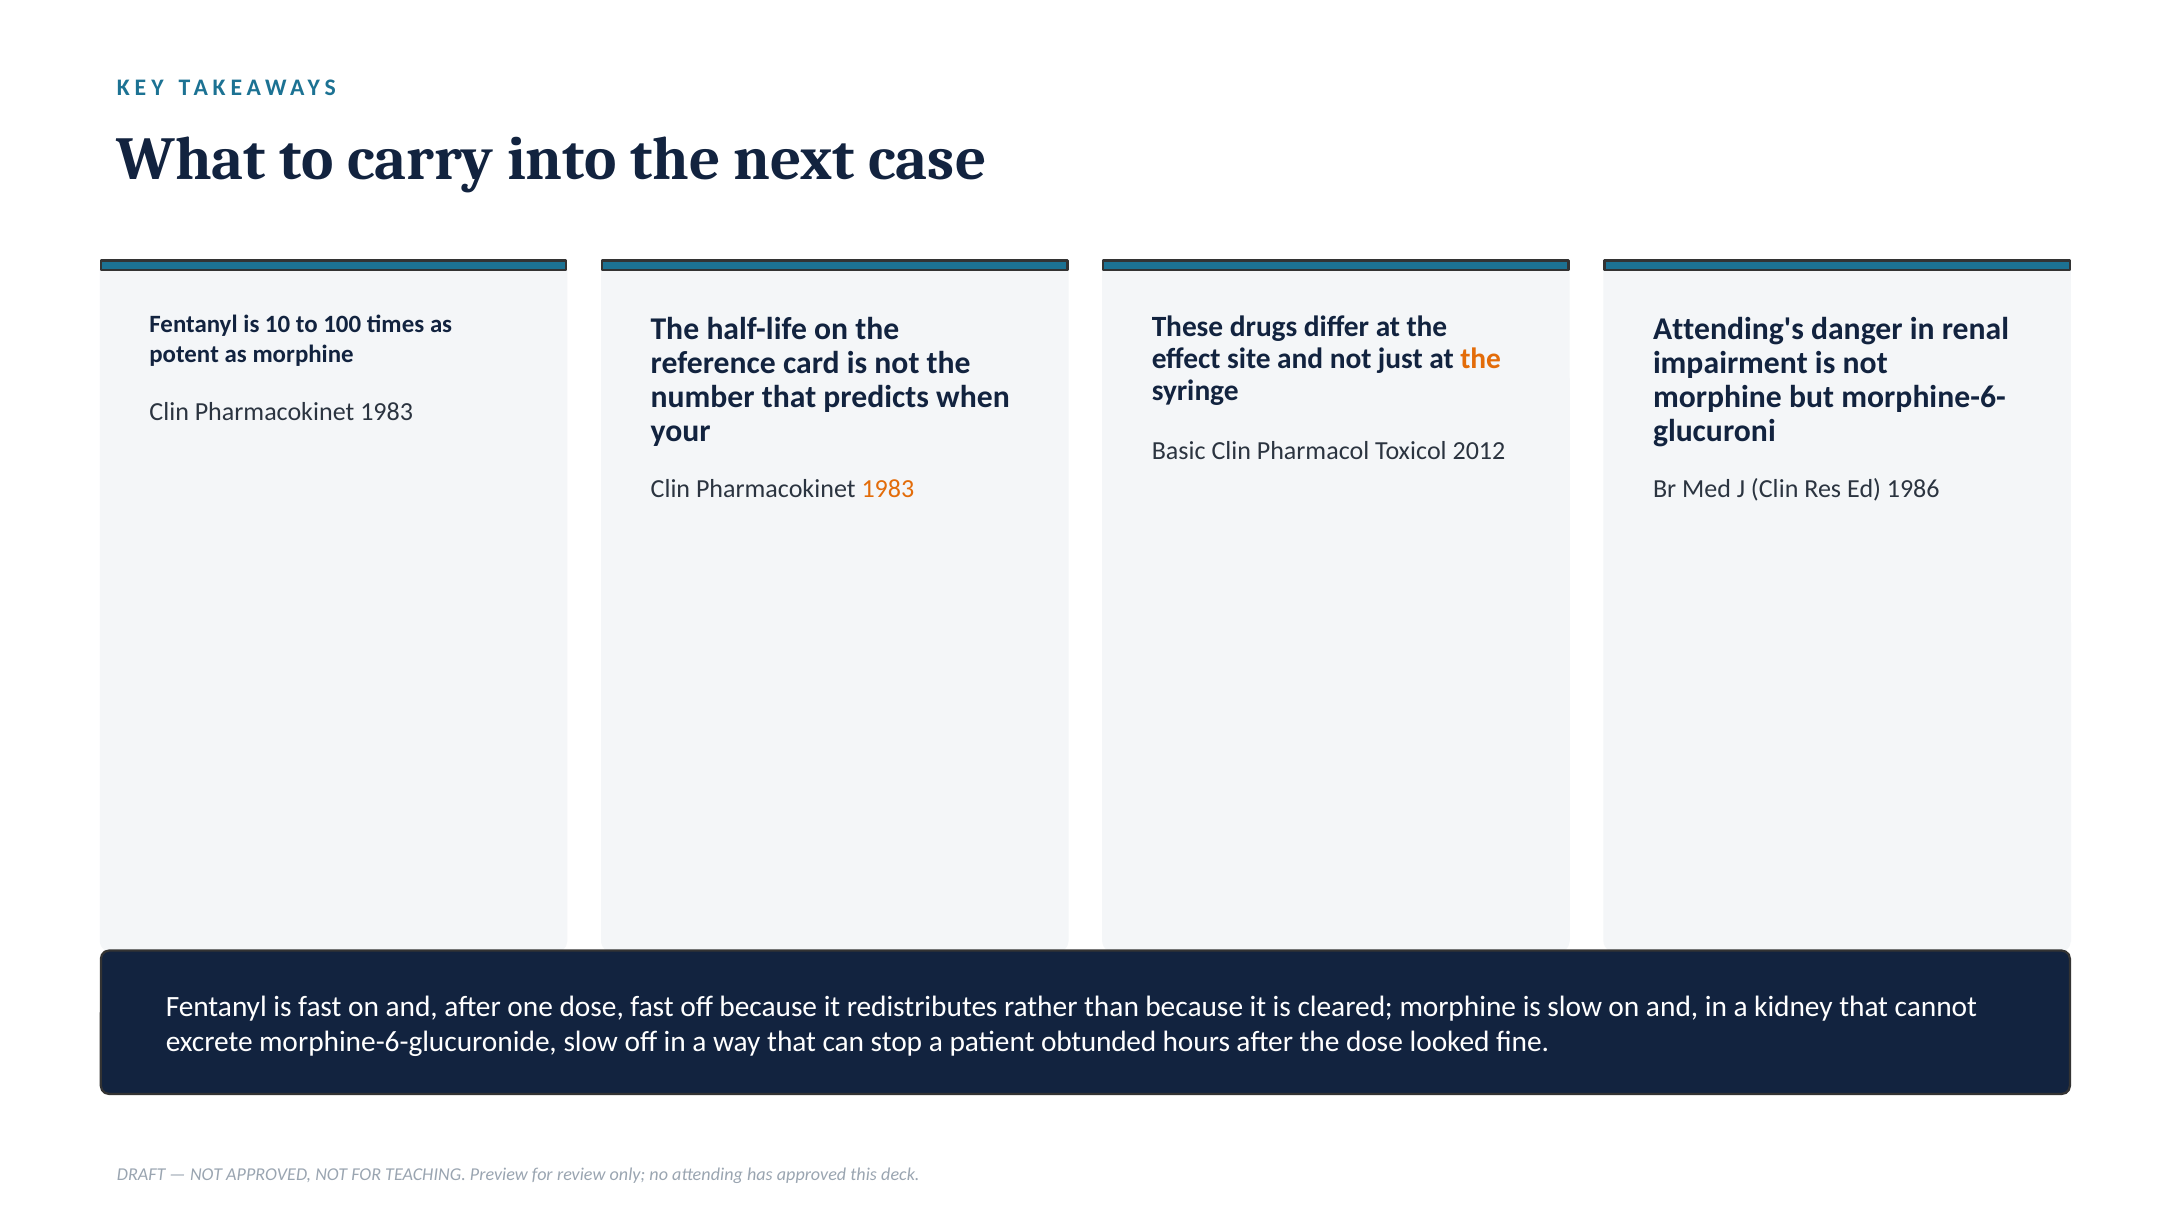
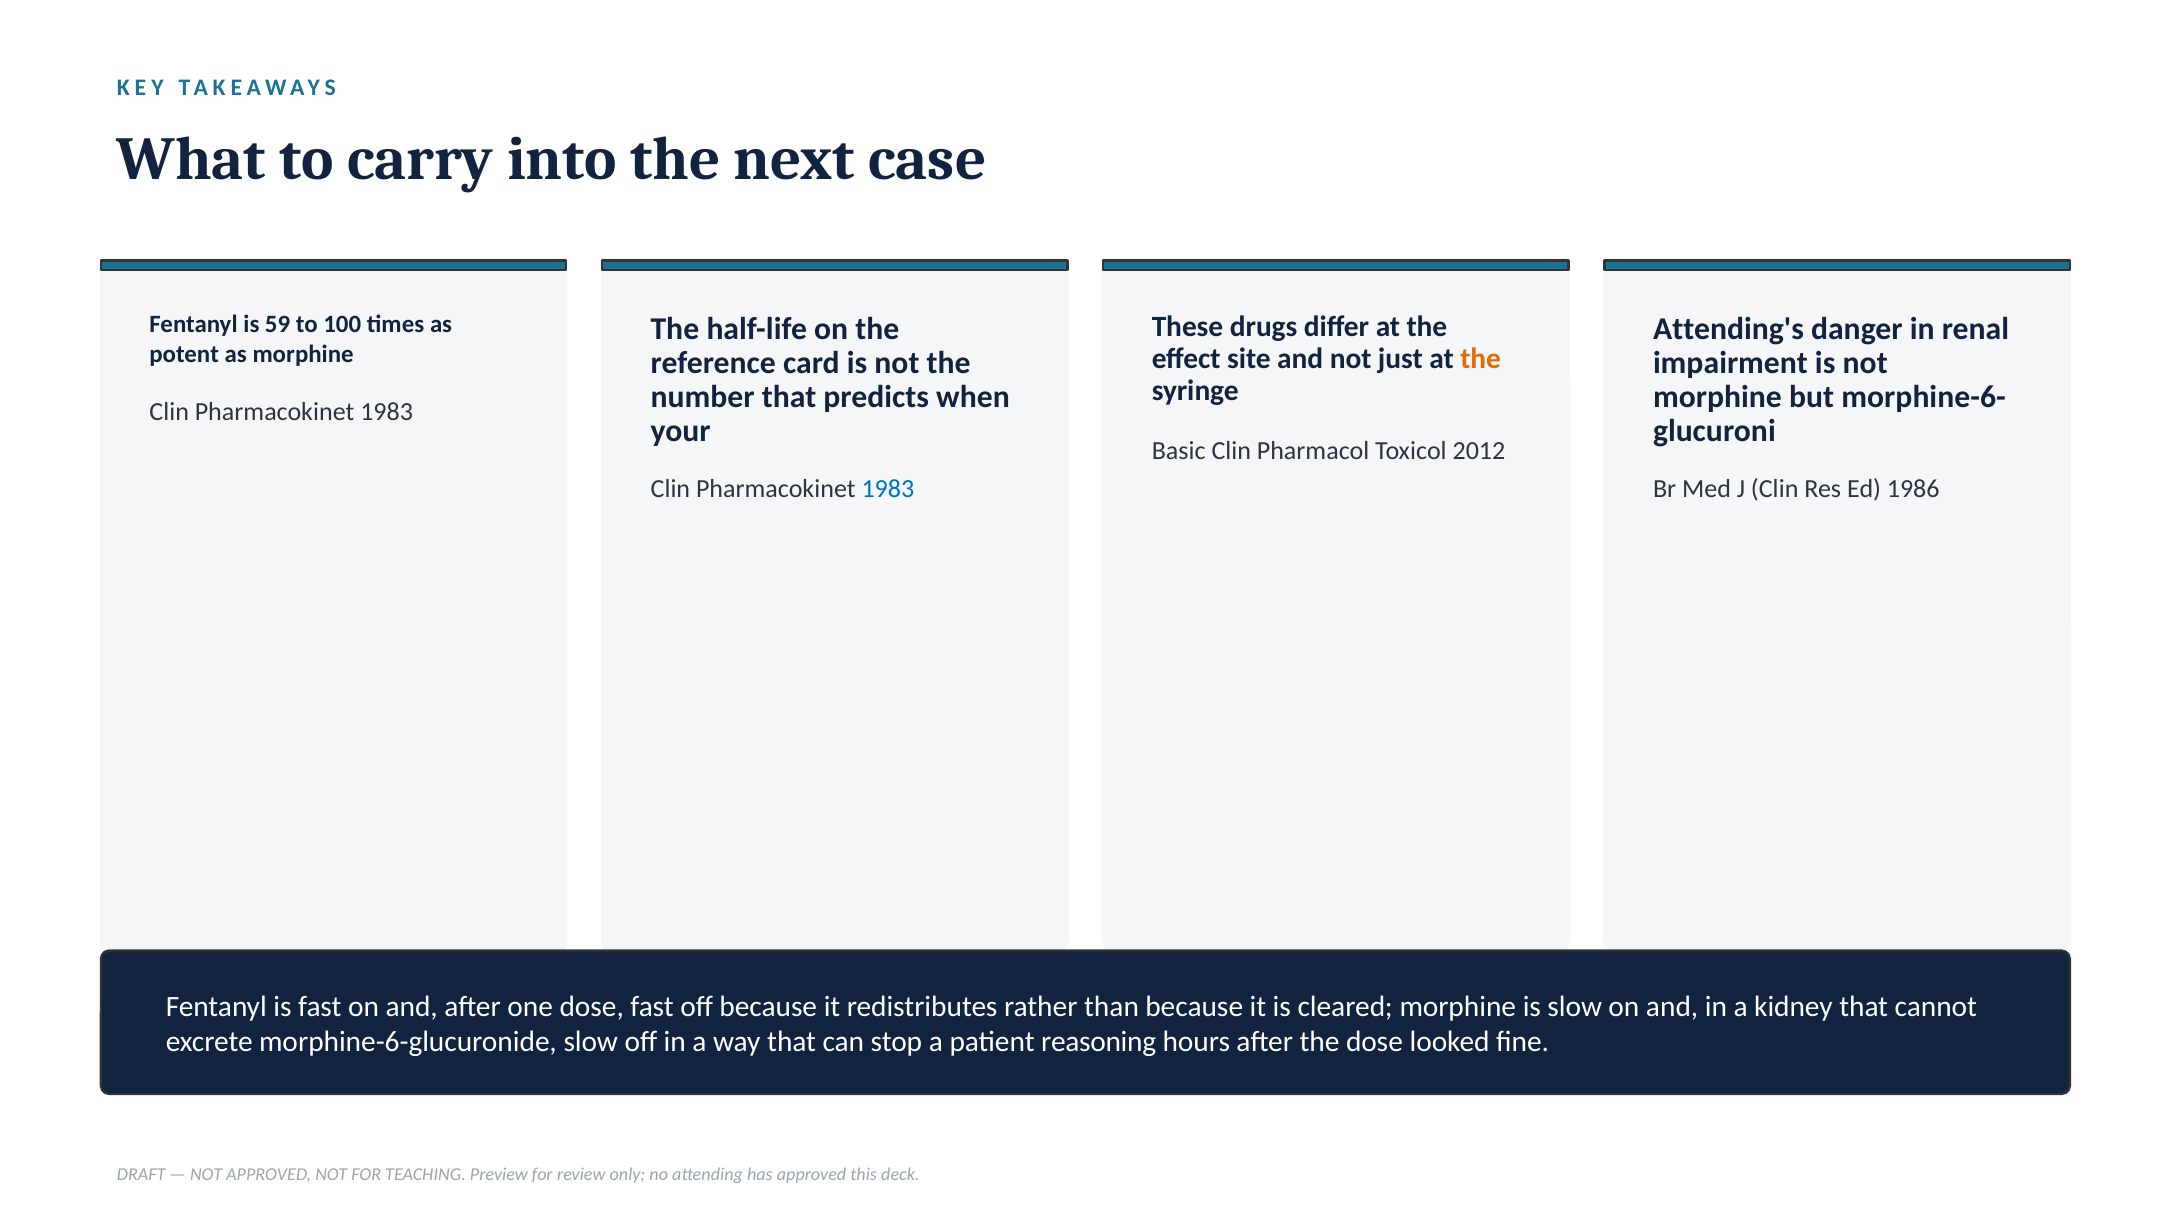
10: 10 -> 59
1983 at (888, 489) colour: orange -> blue
obtunded: obtunded -> reasoning
